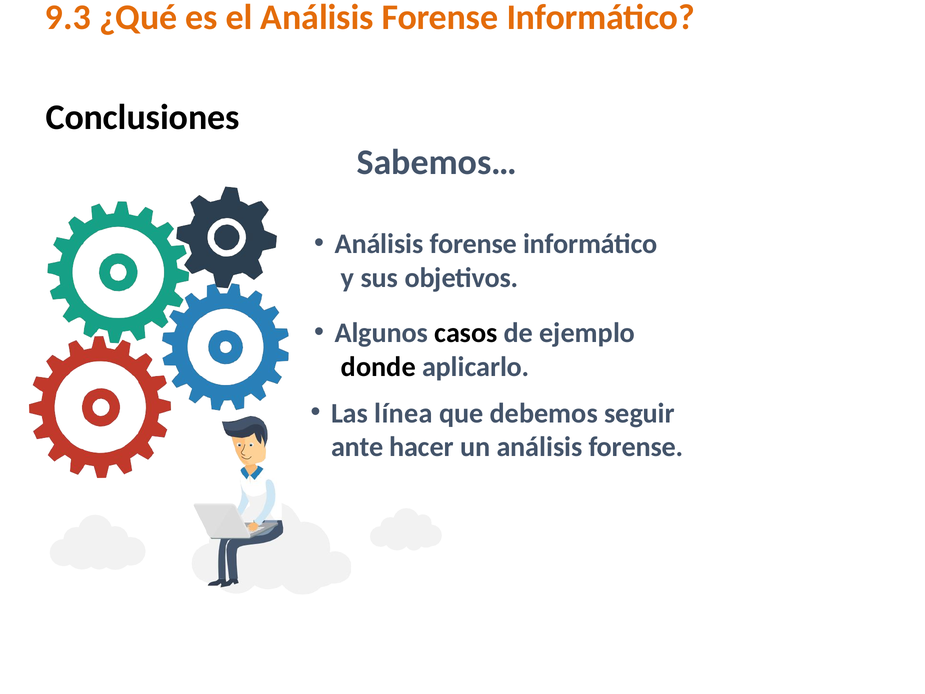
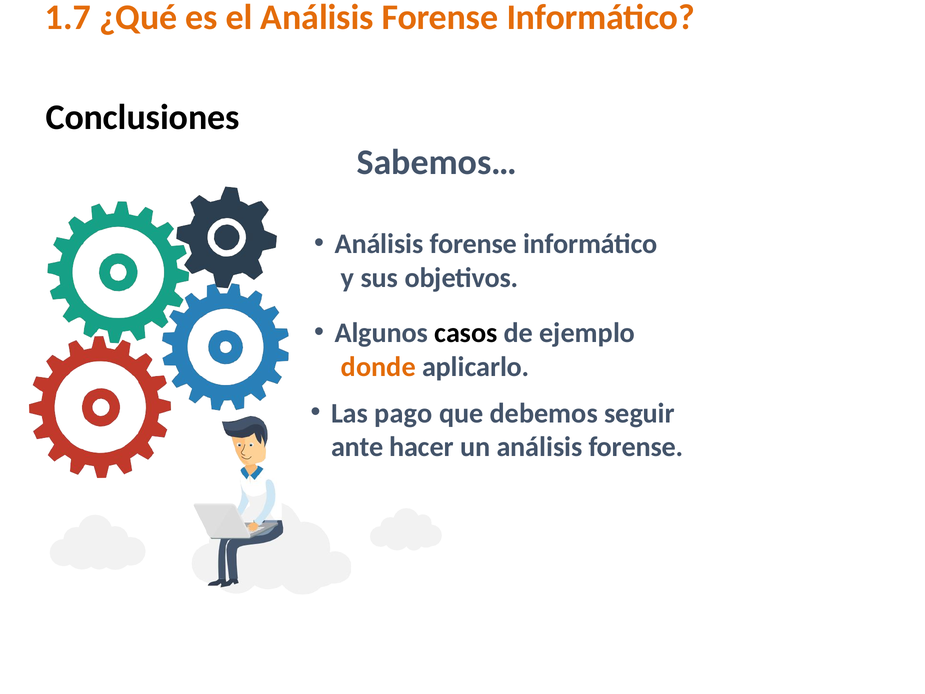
9.3: 9.3 -> 1.7
donde colour: black -> orange
línea: línea -> pago
